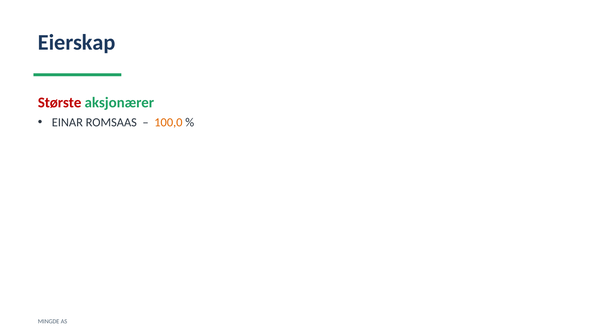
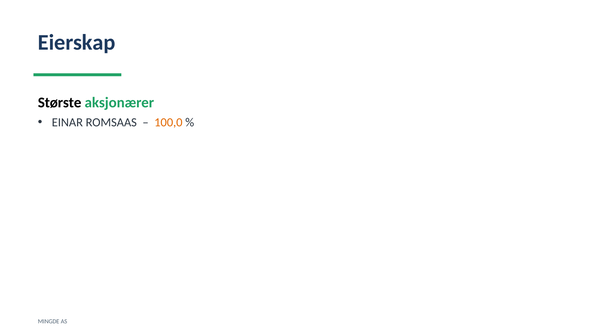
Største colour: red -> black
